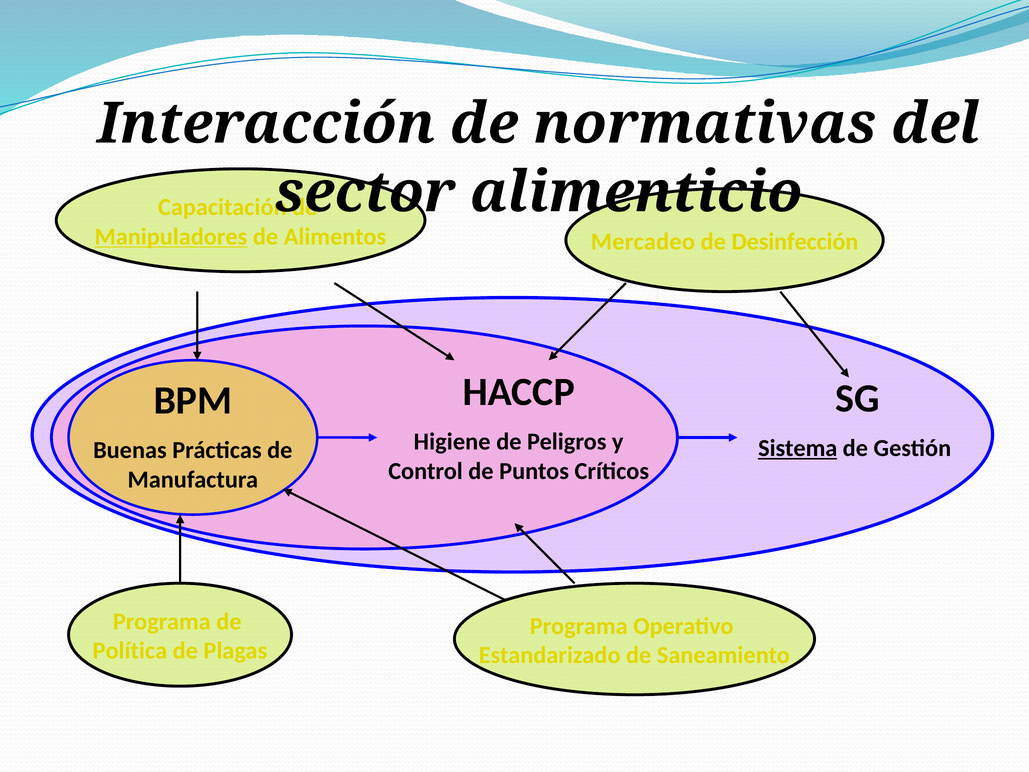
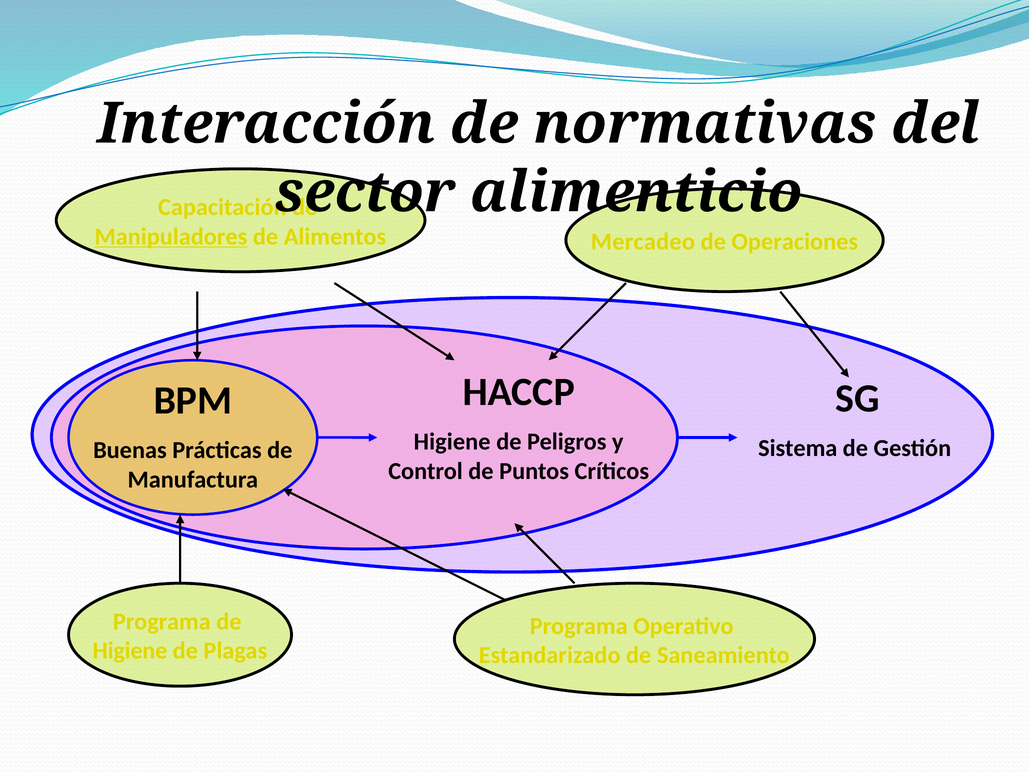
Desinfección: Desinfección -> Operaciones
Sistema underline: present -> none
Política at (130, 651): Política -> Higiene
